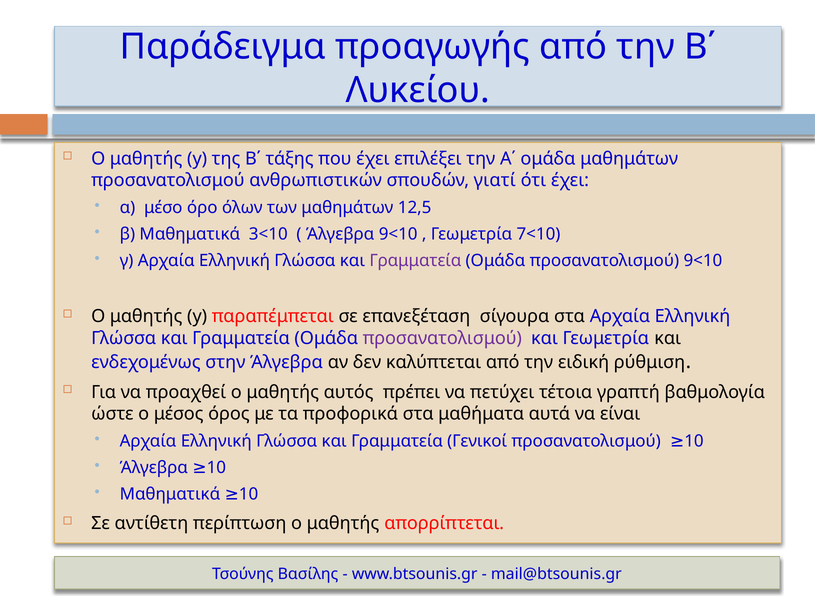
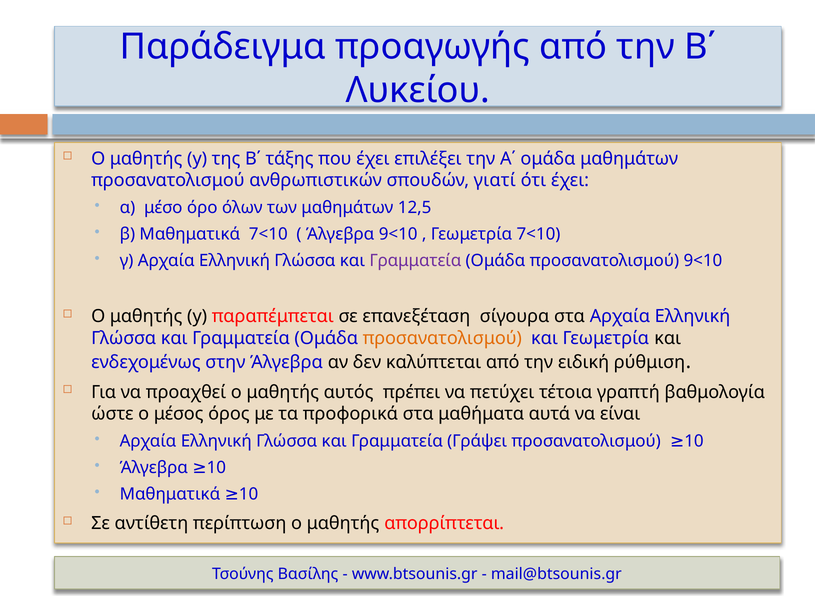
Μαθηματικά 3<10: 3<10 -> 7<10
προσανατολισμού at (442, 338) colour: purple -> orange
Γενικοί: Γενικοί -> Γράψει
